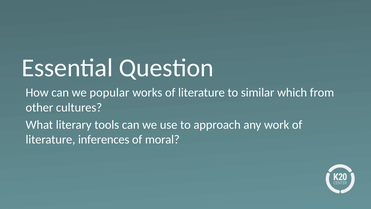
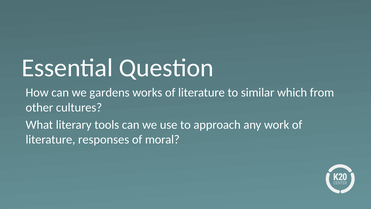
popular: popular -> gardens
inferences: inferences -> responses
